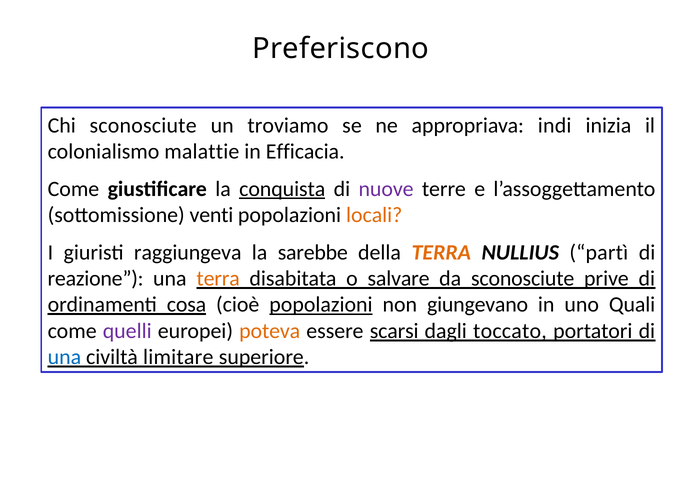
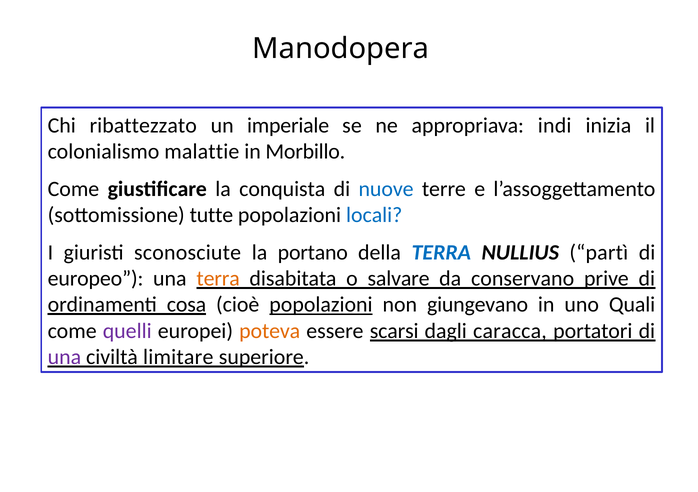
Preferiscono: Preferiscono -> Manodopera
Chi sconosciute: sconosciute -> ribattezzato
troviamo: troviamo -> imperiale
Efficacia: Efficacia -> Morbillo
conquista underline: present -> none
nuove colour: purple -> blue
venti: venti -> tutte
locali colour: orange -> blue
raggiungeva: raggiungeva -> sconosciute
sarebbe: sarebbe -> portano
TERRA at (441, 252) colour: orange -> blue
reazione: reazione -> europeo
da sconosciute: sconosciute -> conservano
toccato: toccato -> caracca
una at (64, 358) colour: blue -> purple
